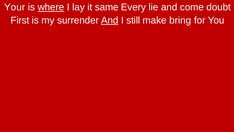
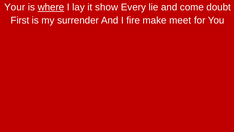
same: same -> show
And at (110, 20) underline: present -> none
still: still -> fire
bring: bring -> meet
